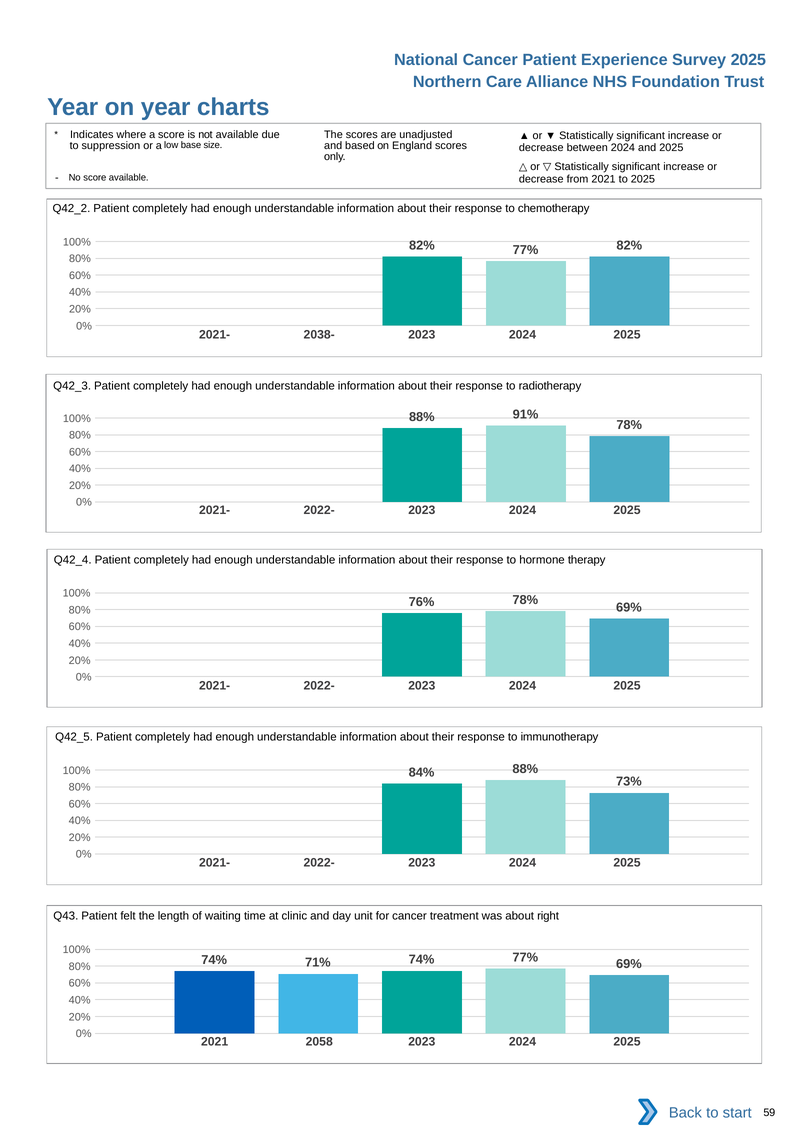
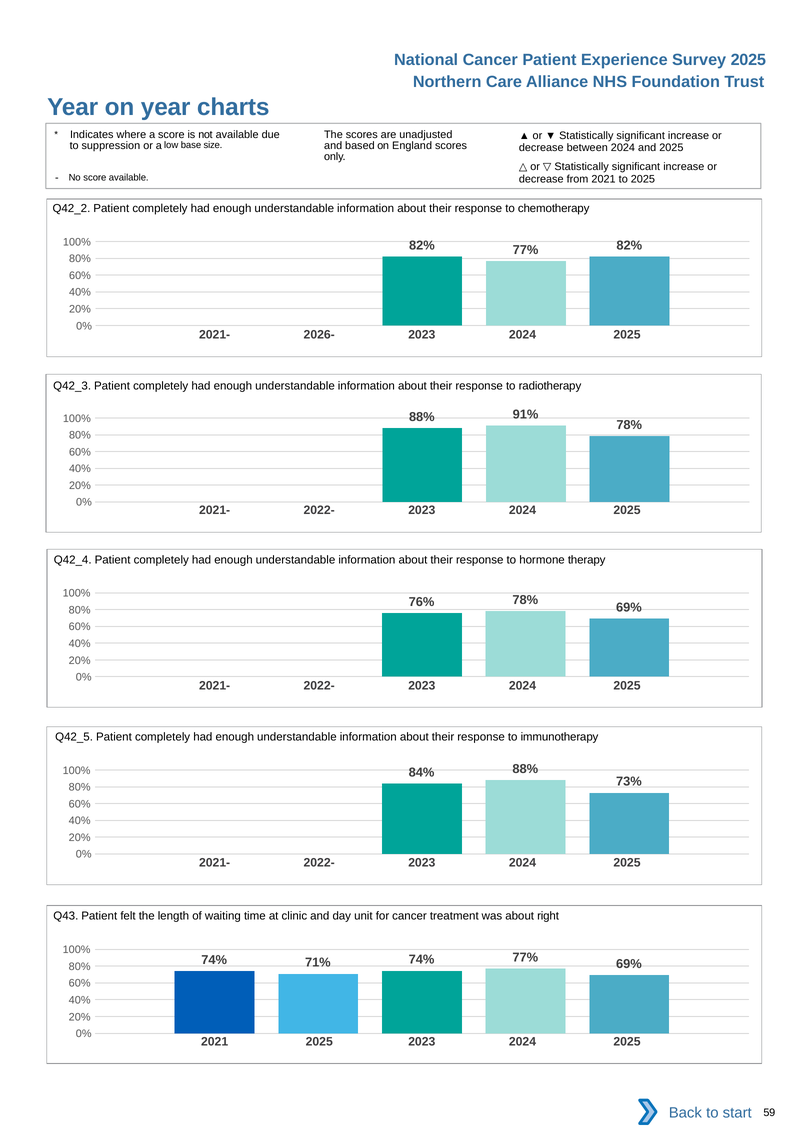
2038-: 2038- -> 2026-
2021 2058: 2058 -> 2025
